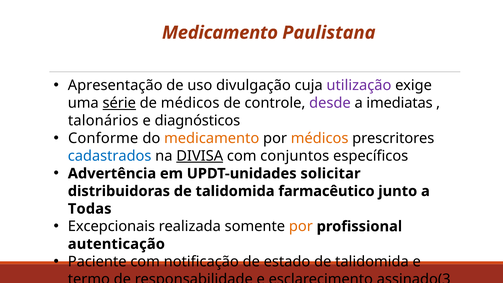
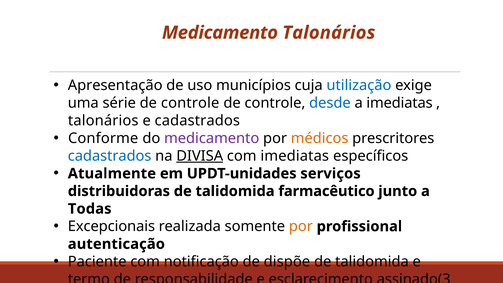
Medicamento Paulistana: Paulistana -> Talonários
divulgação: divulgação -> municípios
utilização colour: purple -> blue
série underline: present -> none
médicos at (190, 103): médicos -> controle
desde colour: purple -> blue
e diagnósticos: diagnósticos -> cadastrados
medicamento at (212, 138) colour: orange -> purple
com conjuntos: conjuntos -> imediatas
Advertência: Advertência -> Atualmente
solicitar: solicitar -> serviços
estado: estado -> dispõe
